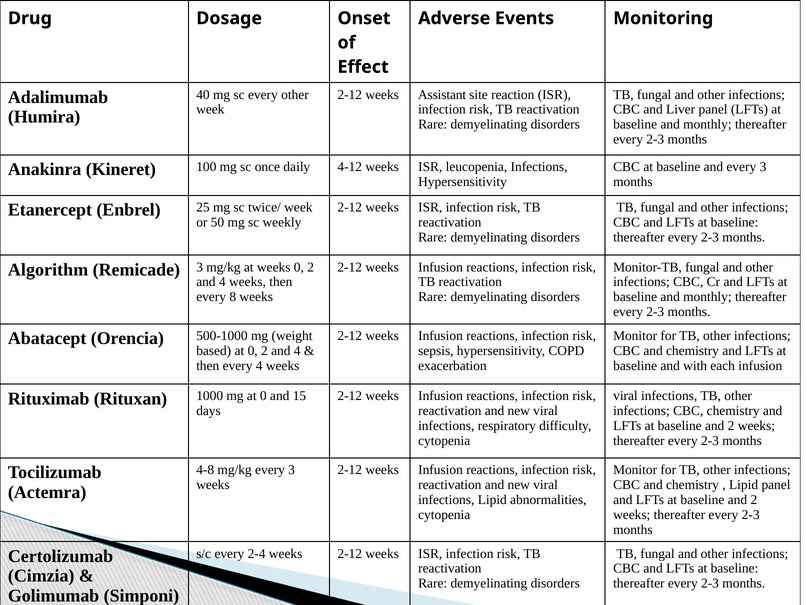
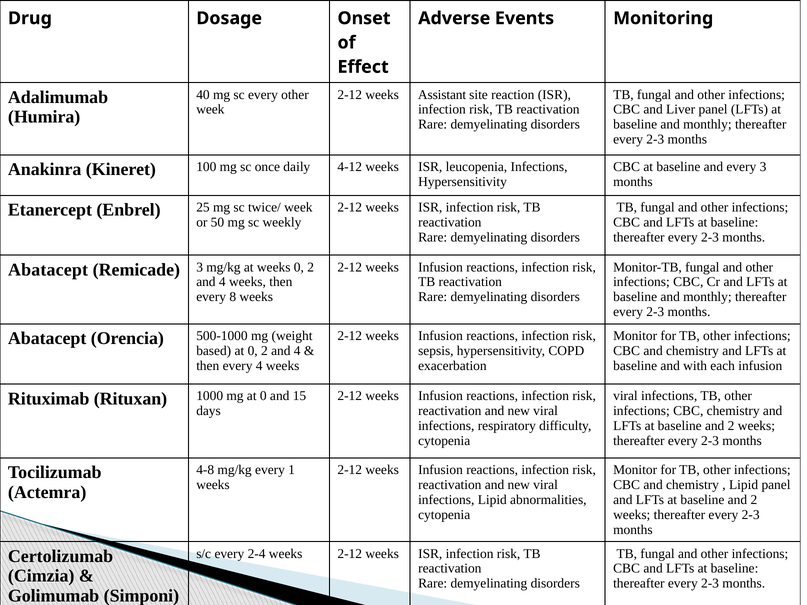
Algorithm at (48, 270): Algorithm -> Abatacept
mg/kg every 3: 3 -> 1
